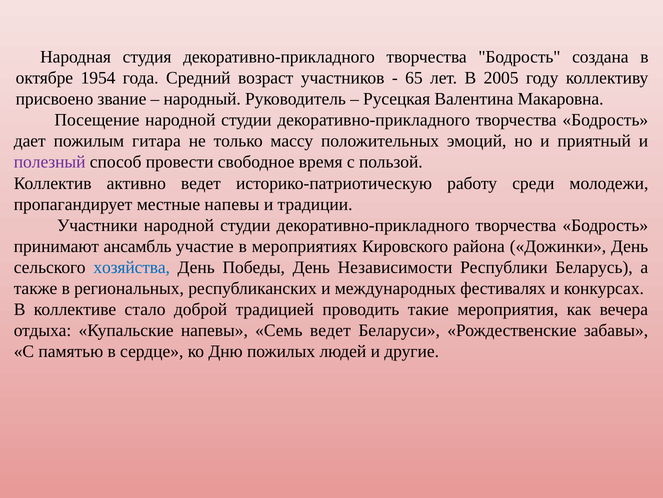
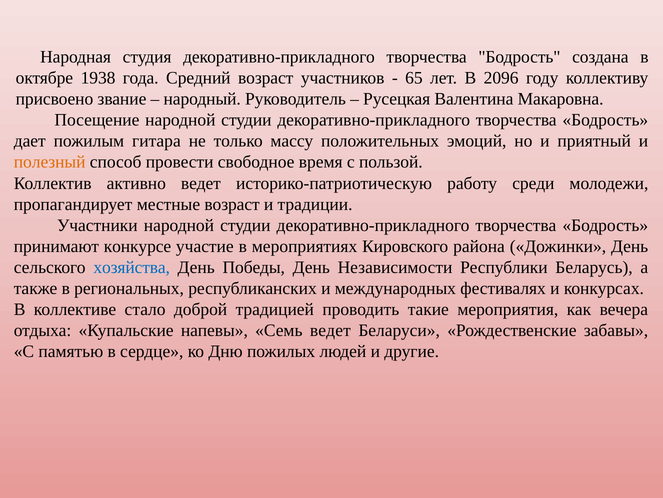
1954: 1954 -> 1938
2005: 2005 -> 2096
полезный colour: purple -> orange
местные напевы: напевы -> возраст
ансамбль: ансамбль -> конкурсе
